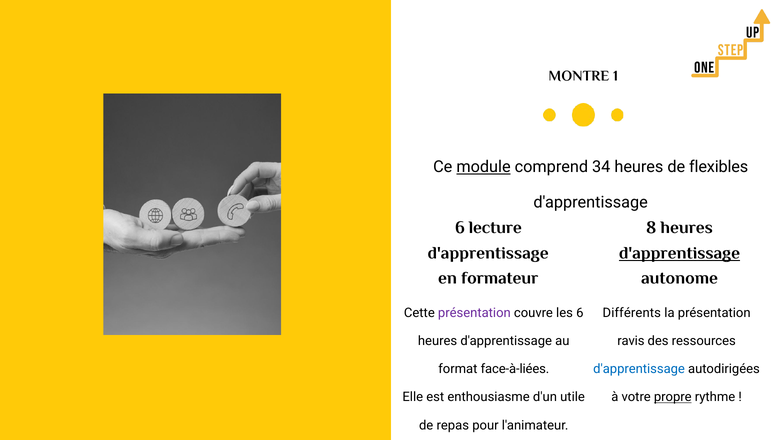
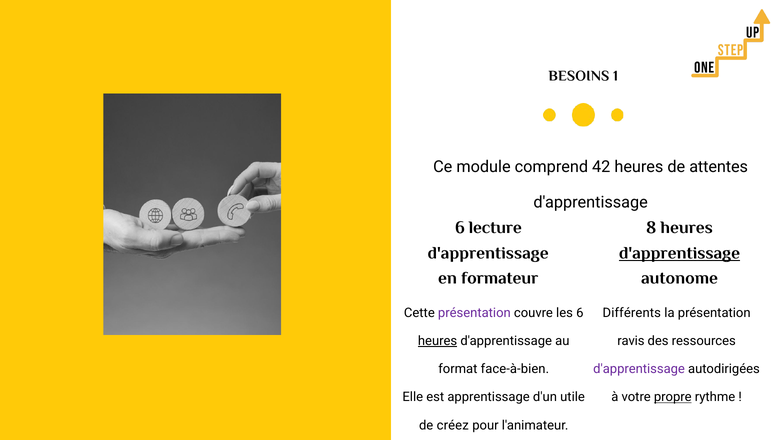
MONTRE: MONTRE -> BESOINS
module underline: present -> none
34: 34 -> 42
flexibles: flexibles -> attentes
heures at (438, 341) underline: none -> present
face-à-liées: face-à-liées -> face-à-bien
d'apprentissage at (639, 369) colour: blue -> purple
enthousiasme: enthousiasme -> apprentissage
repas: repas -> créez
